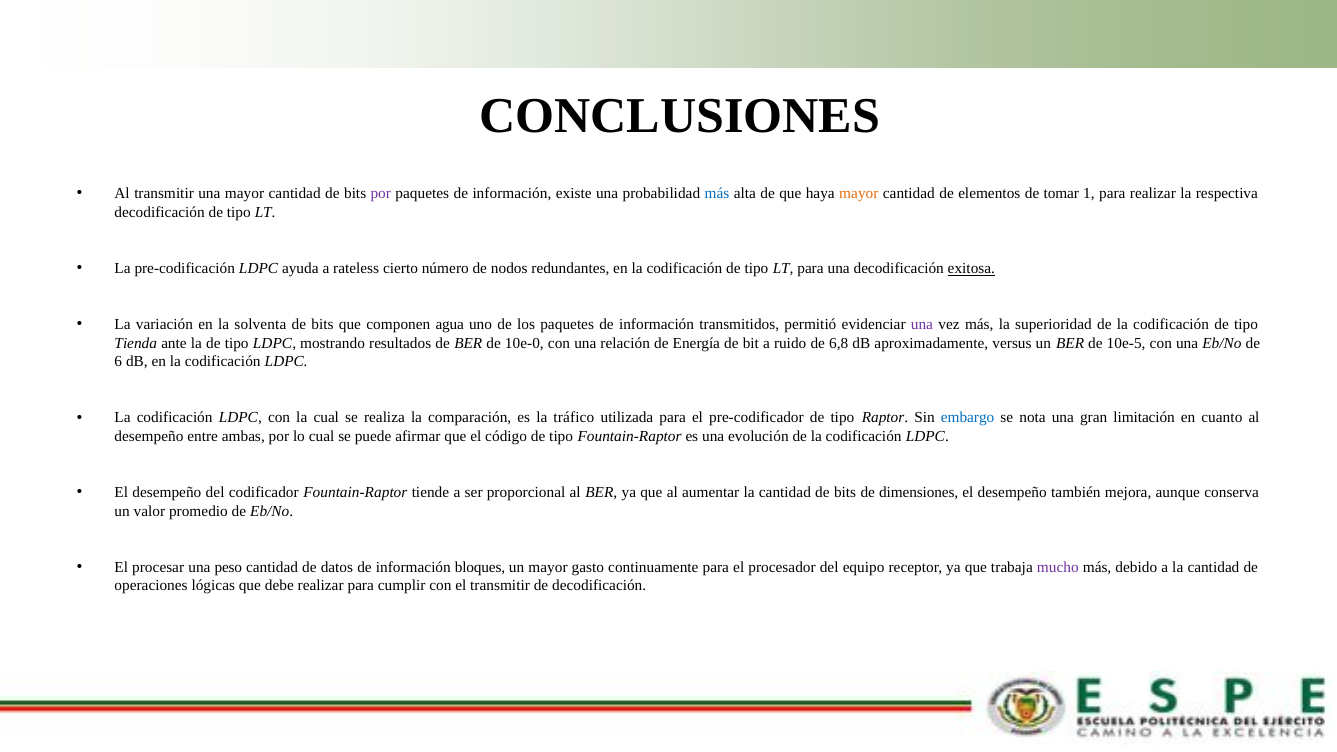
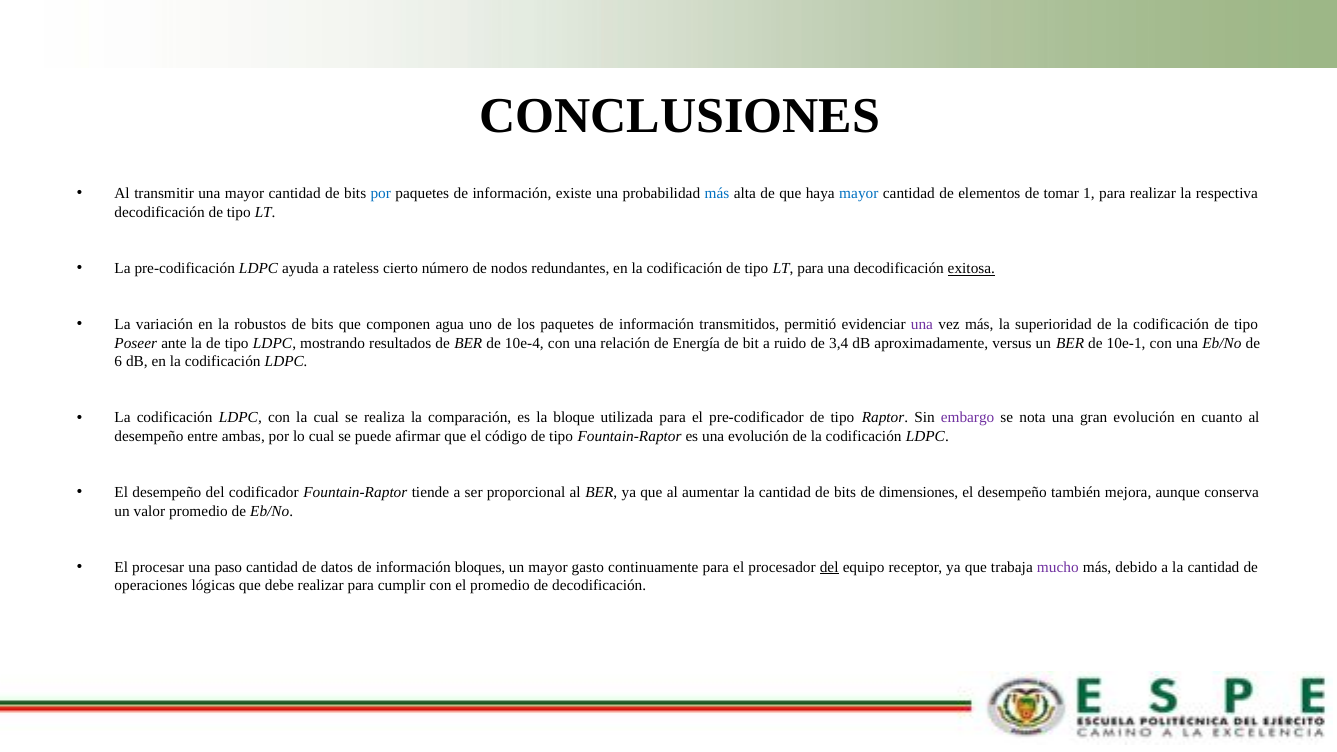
por at (381, 194) colour: purple -> blue
mayor at (859, 194) colour: orange -> blue
solventa: solventa -> robustos
Tienda: Tienda -> Poseer
10e-0: 10e-0 -> 10e-4
6,8: 6,8 -> 3,4
10e-5: 10e-5 -> 10e-1
tráfico: tráfico -> bloque
embargo colour: blue -> purple
gran limitación: limitación -> evolución
peso: peso -> paso
del at (829, 567) underline: none -> present
el transmitir: transmitir -> promedio
